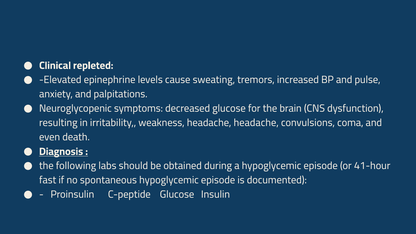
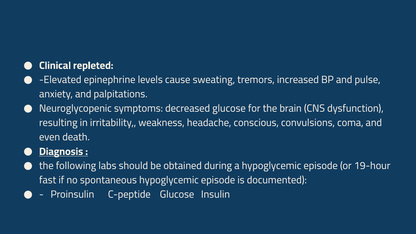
headache headache: headache -> conscious
41-hour: 41-hour -> 19-hour
